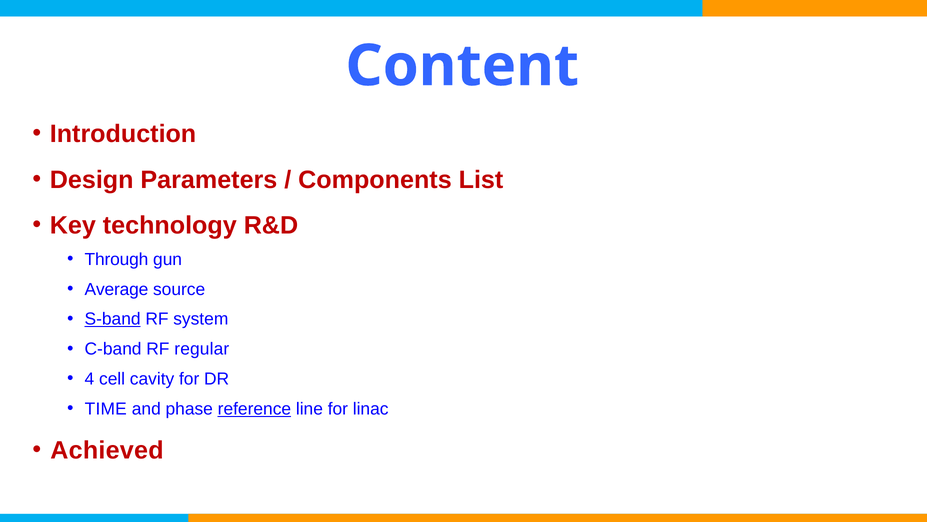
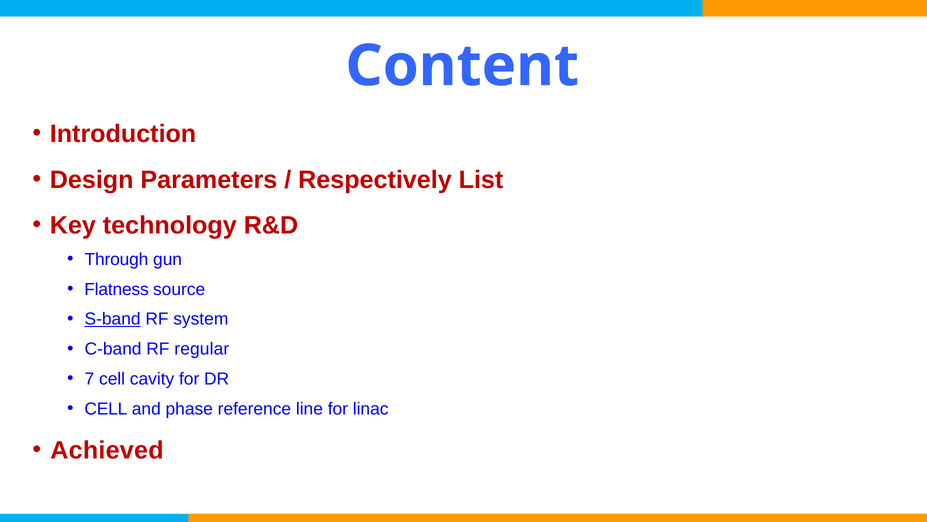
Components: Components -> Respectively
Average: Average -> Flatness
4: 4 -> 7
TIME at (106, 408): TIME -> CELL
reference underline: present -> none
